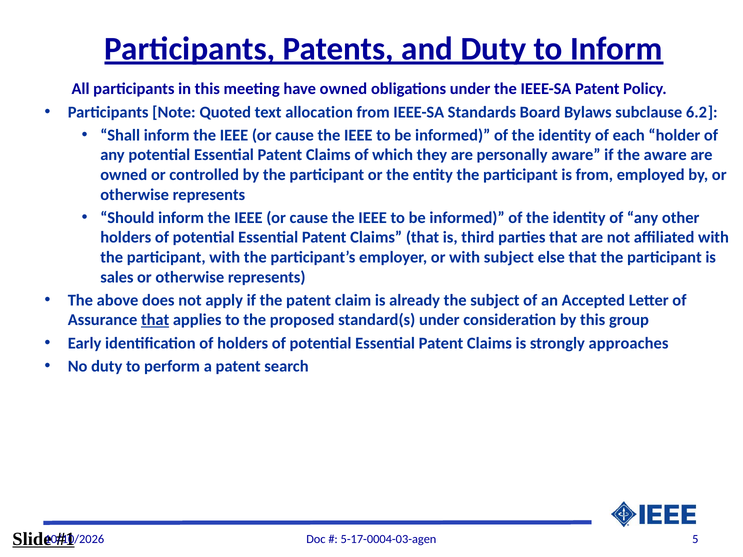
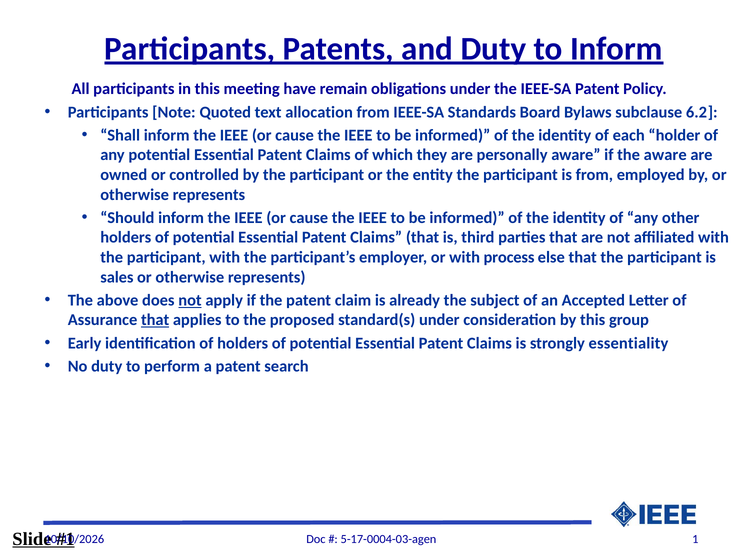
have owned: owned -> remain
with subject: subject -> process
not at (190, 300) underline: none -> present
approaches: approaches -> essentiality
5: 5 -> 1
